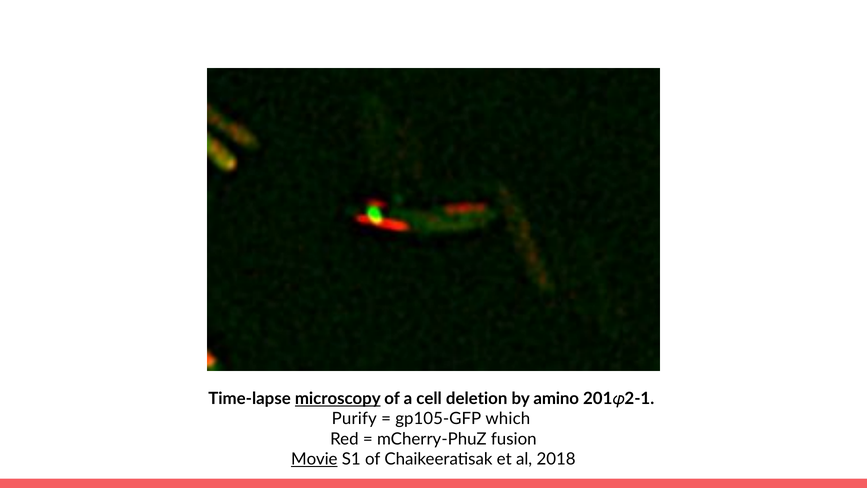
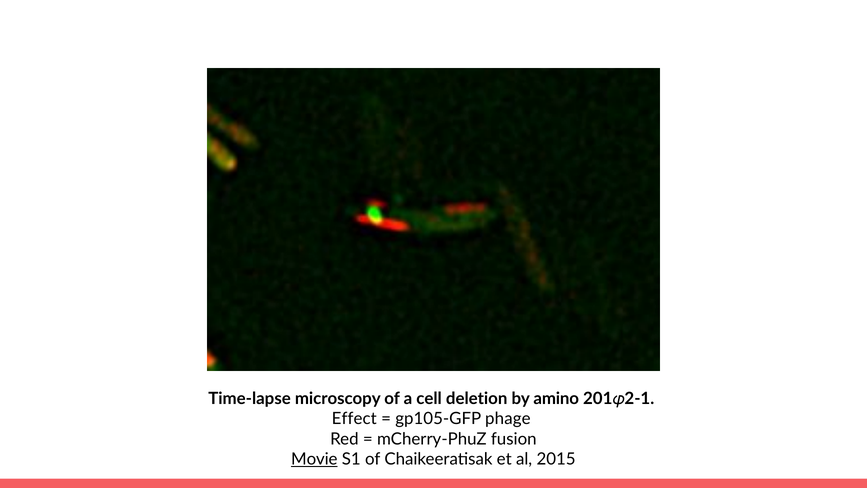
microscopy underline: present -> none
Purify: Purify -> Effect
which: which -> phage
2018: 2018 -> 2015
